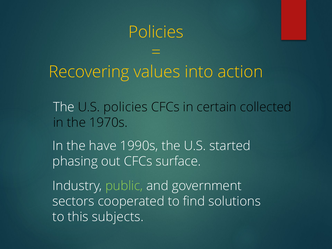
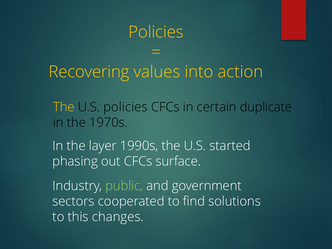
The at (64, 107) colour: white -> yellow
collected: collected -> duplicate
have: have -> layer
subjects: subjects -> changes
